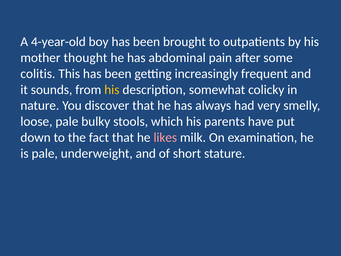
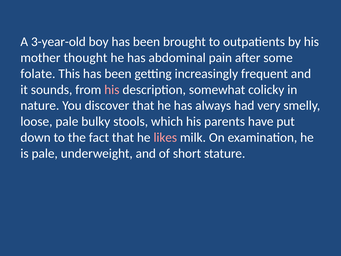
4-year-old: 4-year-old -> 3-year-old
colitis: colitis -> folate
his at (112, 90) colour: yellow -> pink
